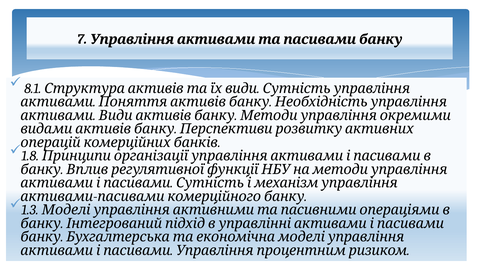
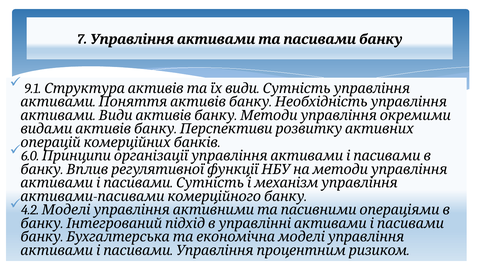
8.1: 8.1 -> 9.1
1.8: 1.8 -> 6.0
1.3: 1.3 -> 4.2
